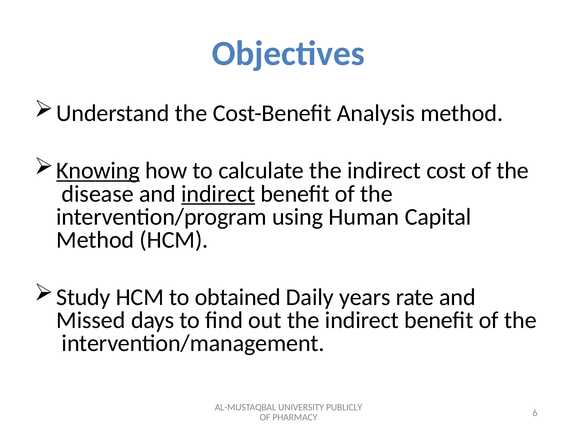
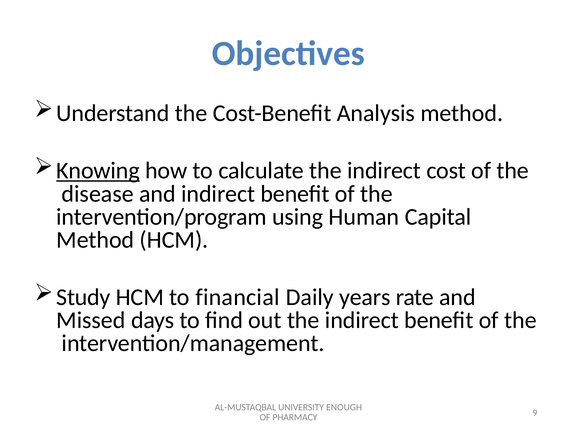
indirect at (218, 194) underline: present -> none
obtained: obtained -> financial
PUBLICLY: PUBLICLY -> ENOUGH
6: 6 -> 9
